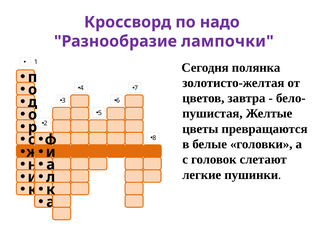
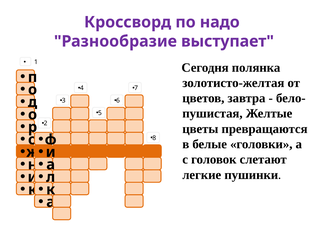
лампочки: лампочки -> выступает
